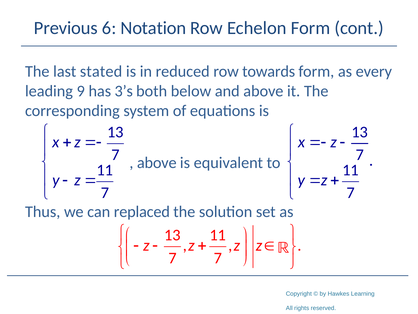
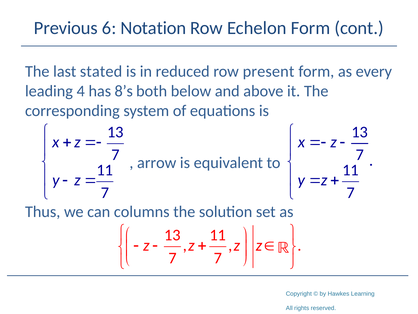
towards: towards -> present
9: 9 -> 4
3’s: 3’s -> 8’s
above at (157, 162): above -> arrow
replaced: replaced -> columns
